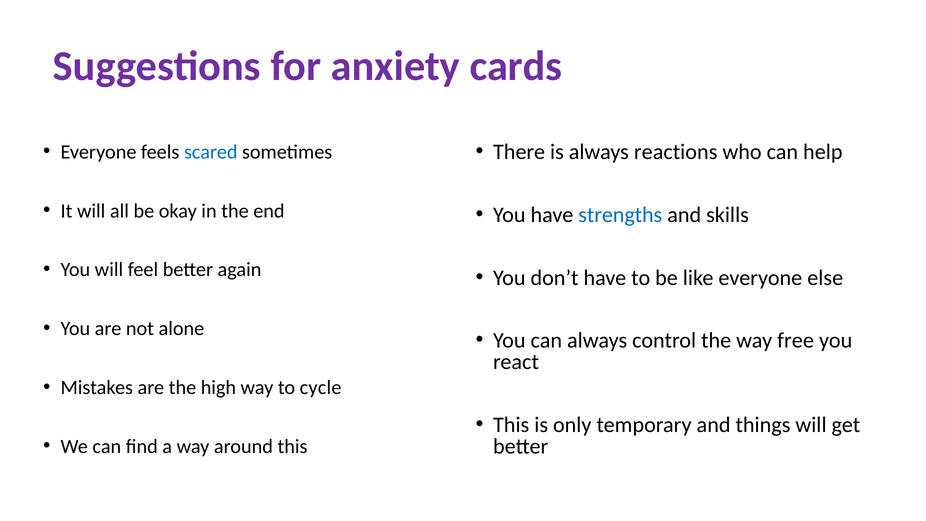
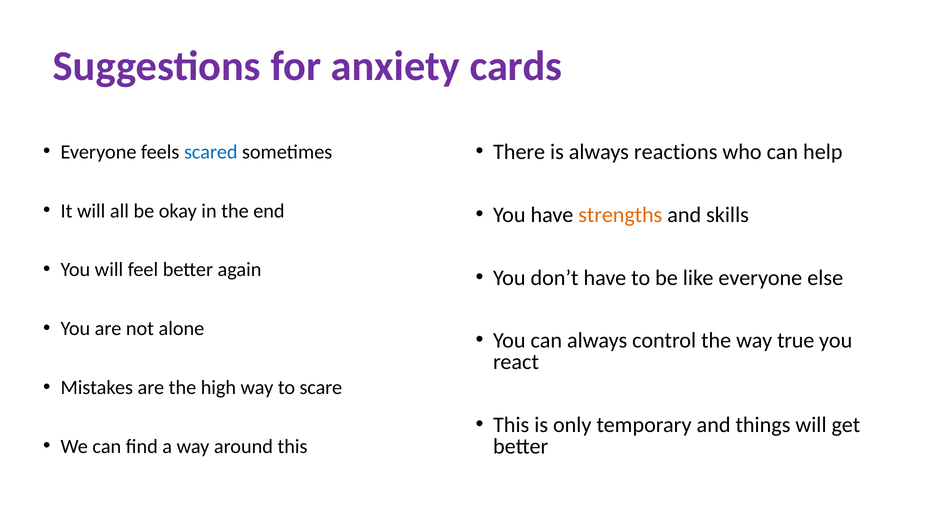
strengths colour: blue -> orange
free: free -> true
cycle: cycle -> scare
